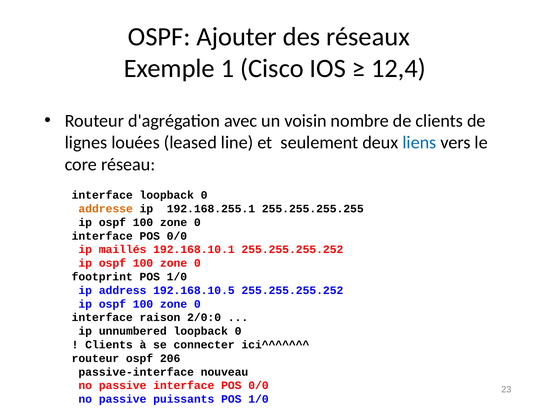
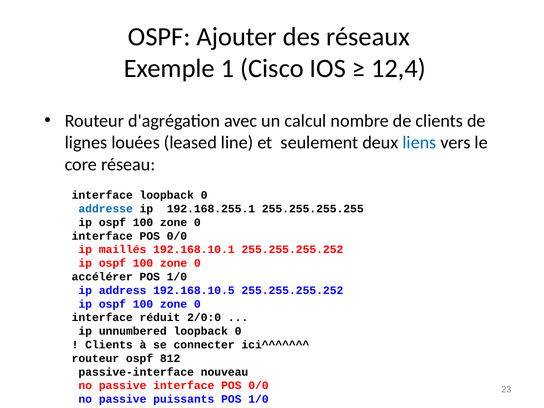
voisin: voisin -> calcul
addresse colour: orange -> blue
footprint: footprint -> accélérer
raison: raison -> réduit
206: 206 -> 812
